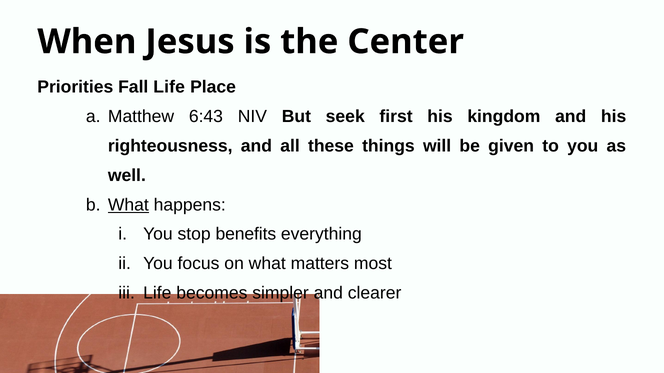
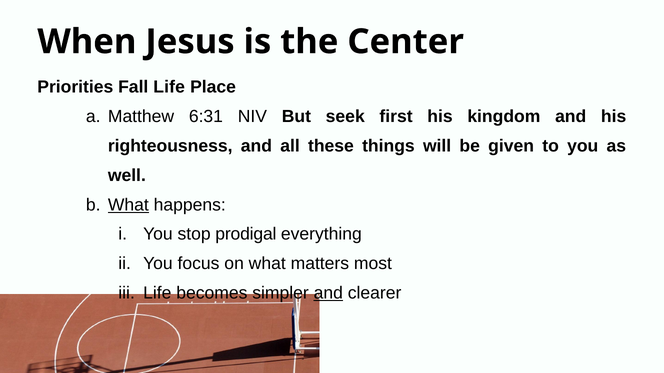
6:43: 6:43 -> 6:31
benefits: benefits -> prodigal
and at (328, 293) underline: none -> present
